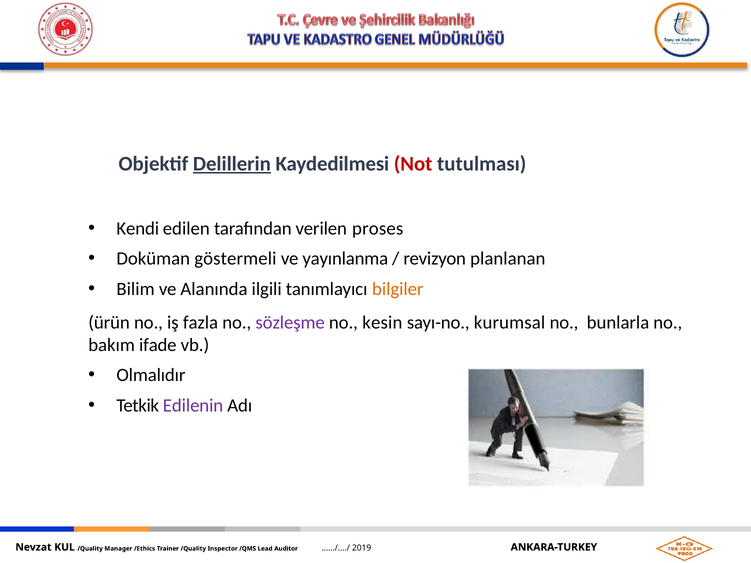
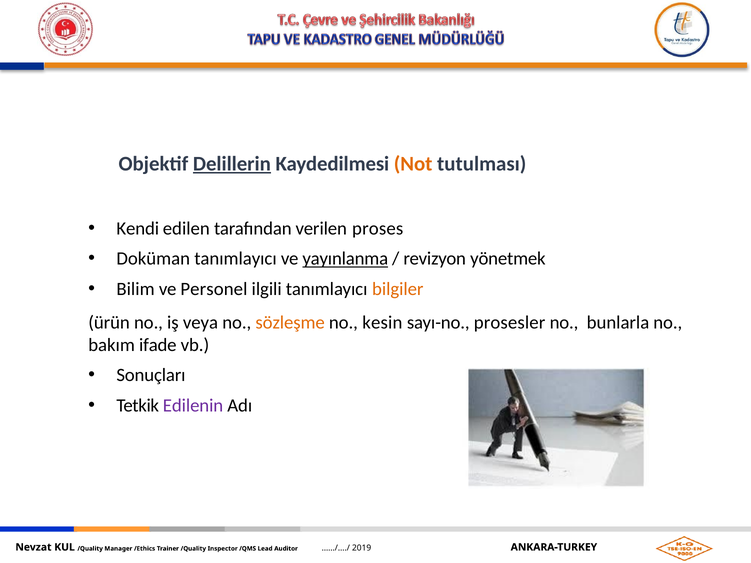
Not colour: red -> orange
Doküman göstermeli: göstermeli -> tanımlayıcı
yayınlanma underline: none -> present
planlanan: planlanan -> yönetmek
Alanında: Alanında -> Personel
fazla: fazla -> veya
sözleşme colour: purple -> orange
kurumsal: kurumsal -> prosesler
Olmalıdır: Olmalıdır -> Sonuçları
